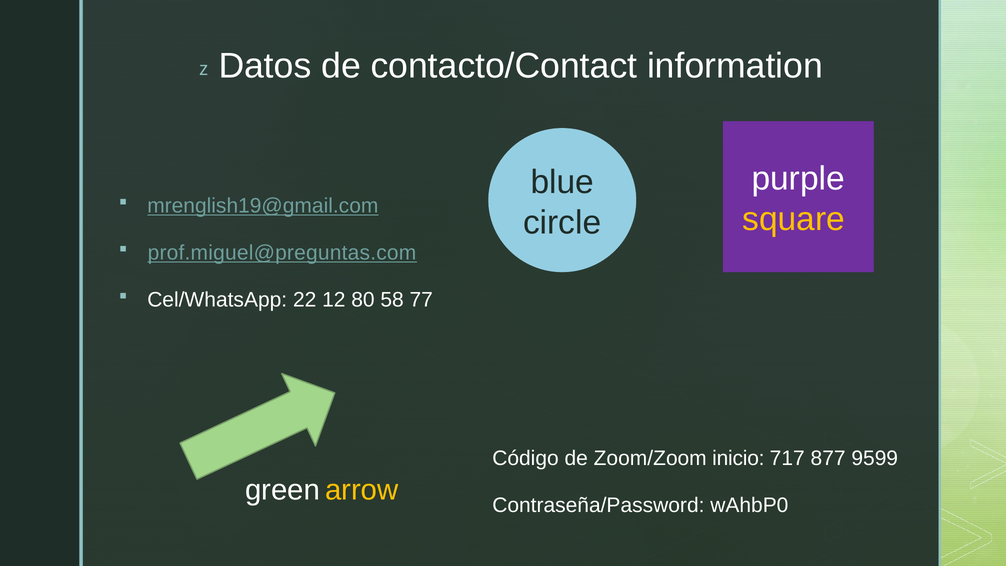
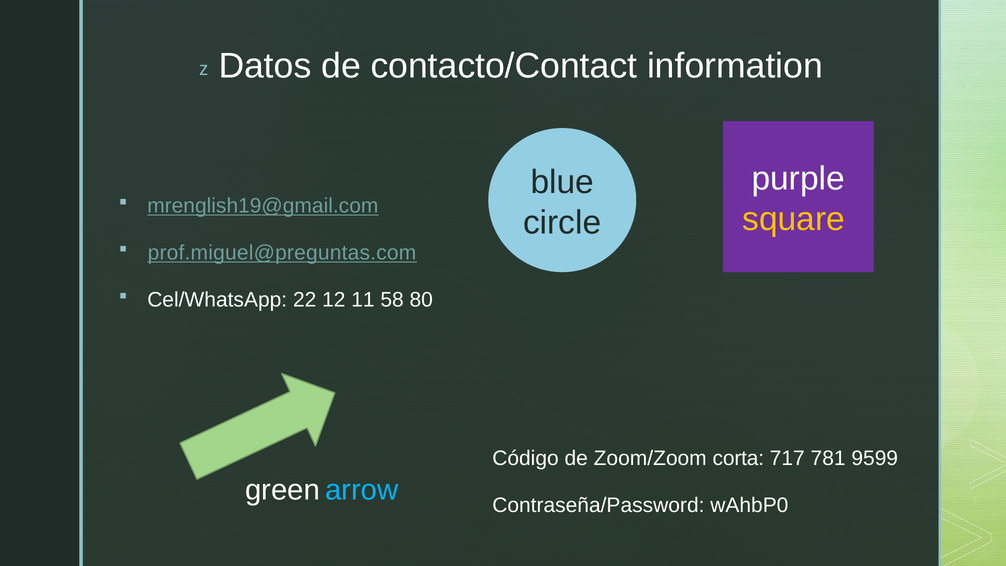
80: 80 -> 11
77: 77 -> 80
inicio: inicio -> corta
877: 877 -> 781
arrow colour: yellow -> light blue
